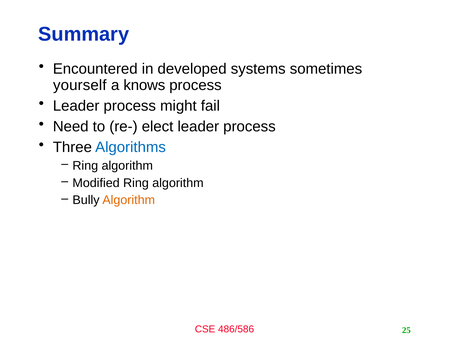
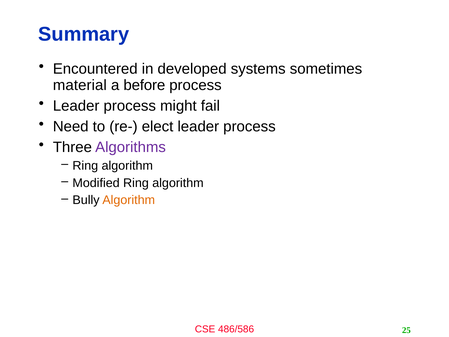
yourself: yourself -> material
knows: knows -> before
Algorithms colour: blue -> purple
